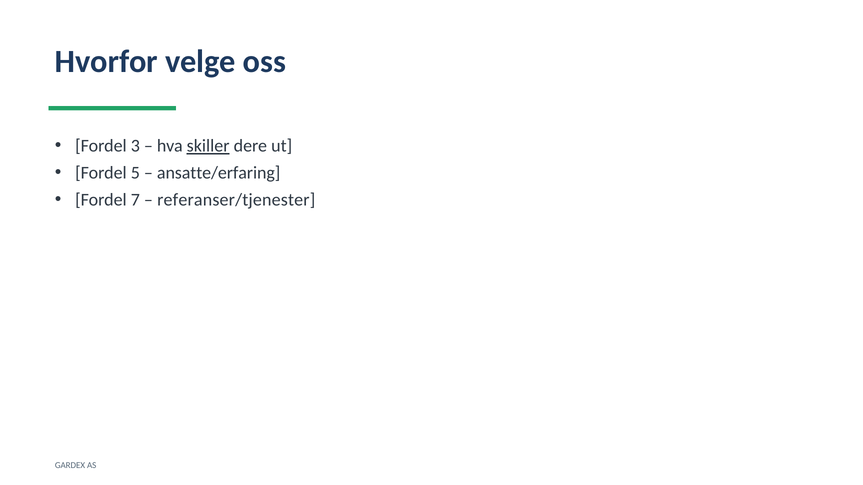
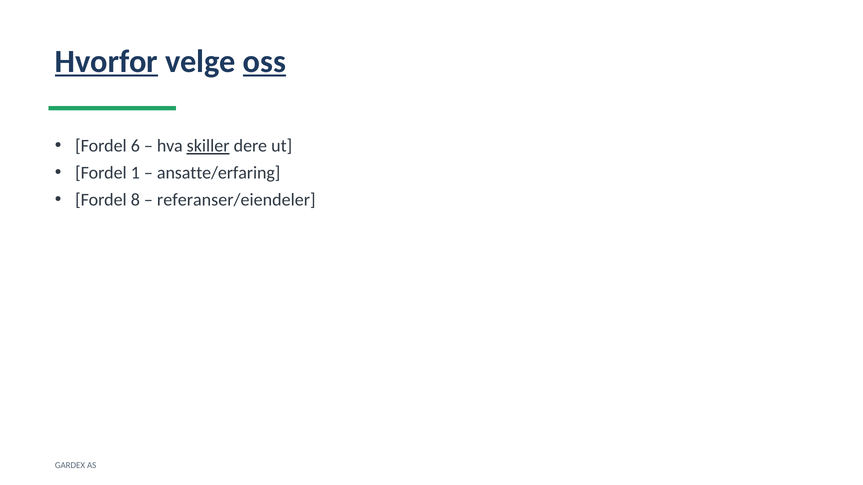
Hvorfor underline: none -> present
oss underline: none -> present
3: 3 -> 6
5: 5 -> 1
7: 7 -> 8
referanser/tjenester: referanser/tjenester -> referanser/eiendeler
